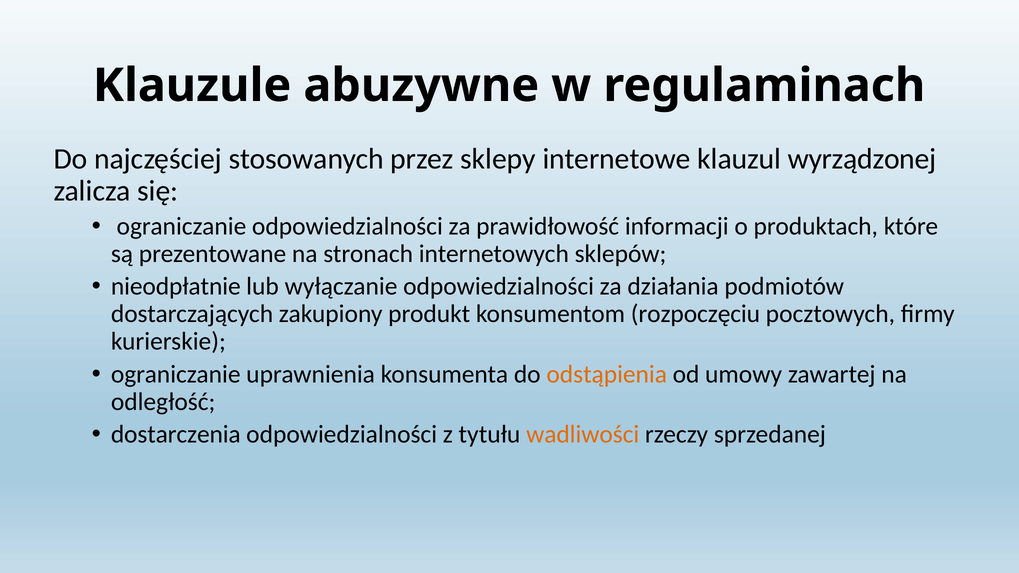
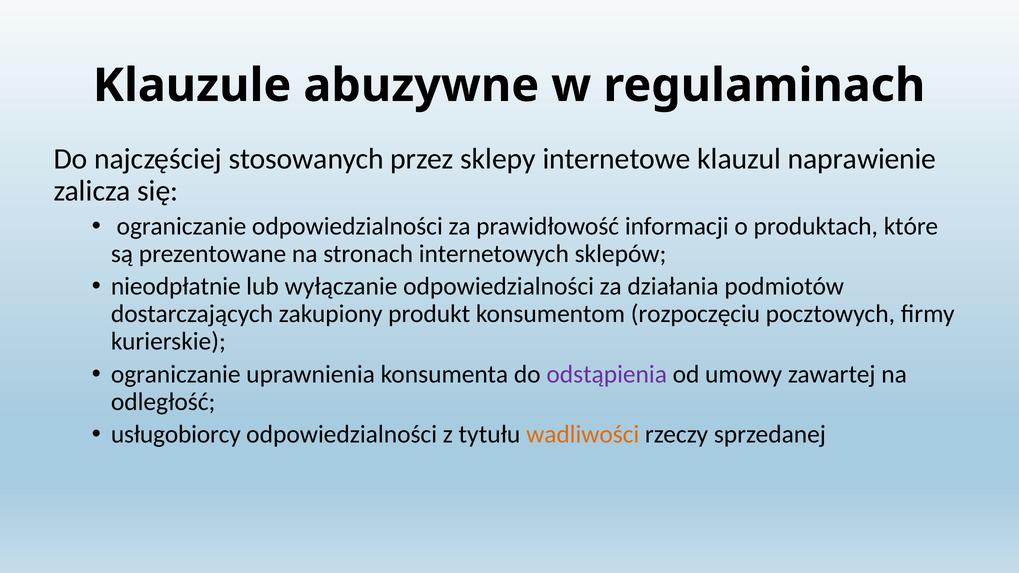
wyrządzonej: wyrządzonej -> naprawienie
odstąpienia colour: orange -> purple
dostarczenia: dostarczenia -> usługobiorcy
